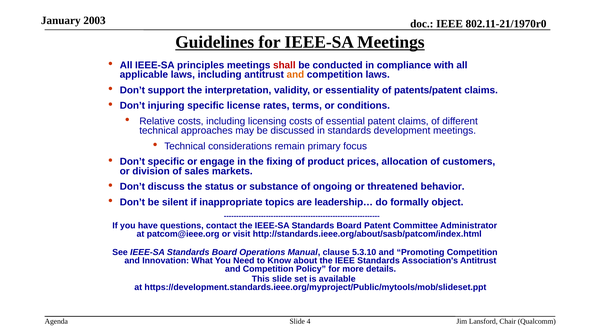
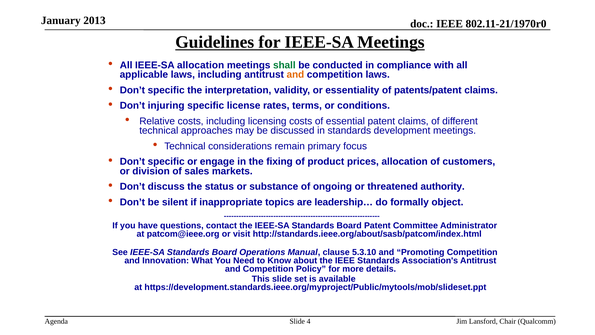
2003: 2003 -> 2013
IEEE-SA principles: principles -> allocation
shall colour: red -> green
support at (166, 90): support -> specific
behavior: behavior -> authority
